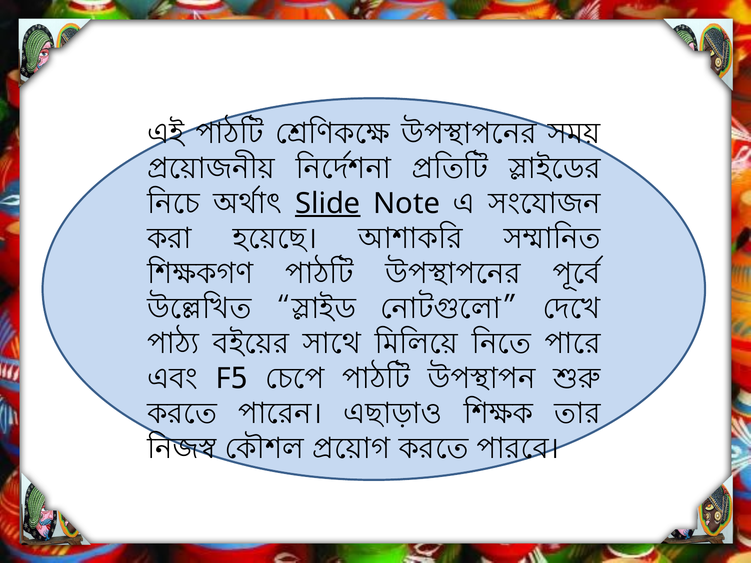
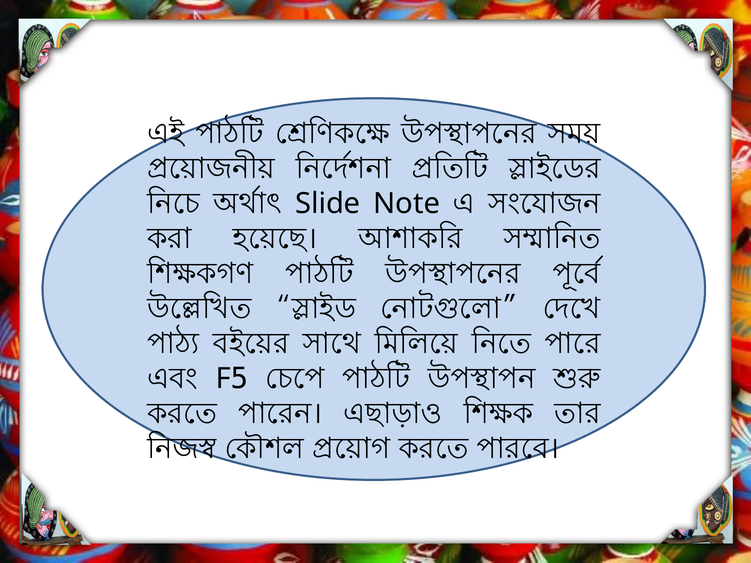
Slide underline: present -> none
